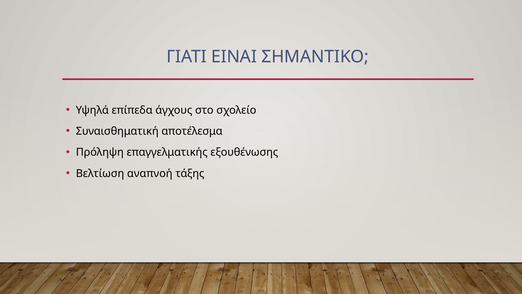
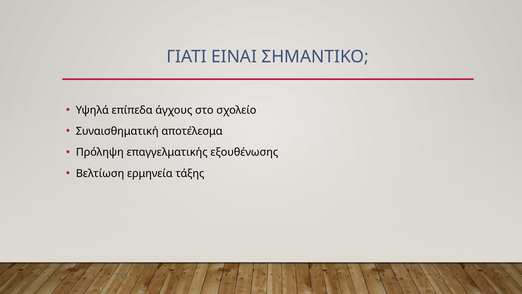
αναπνοή: αναπνοή -> ερμηνεία
